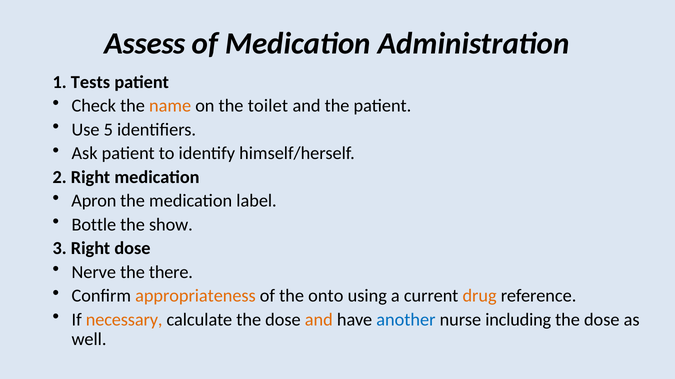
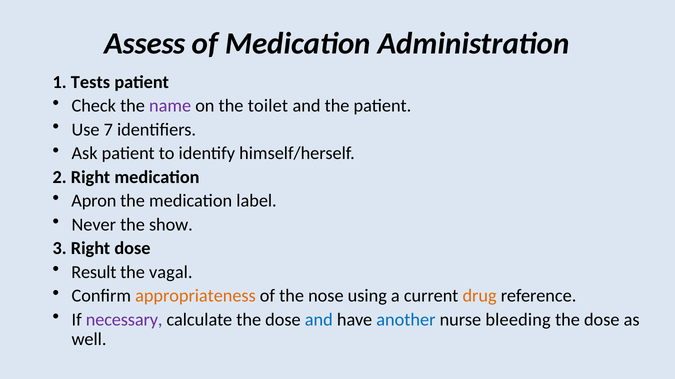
name colour: orange -> purple
5: 5 -> 7
Bottle: Bottle -> Never
Nerve: Nerve -> Result
there: there -> vagal
onto: onto -> nose
necessary colour: orange -> purple
and at (319, 320) colour: orange -> blue
including: including -> bleeding
